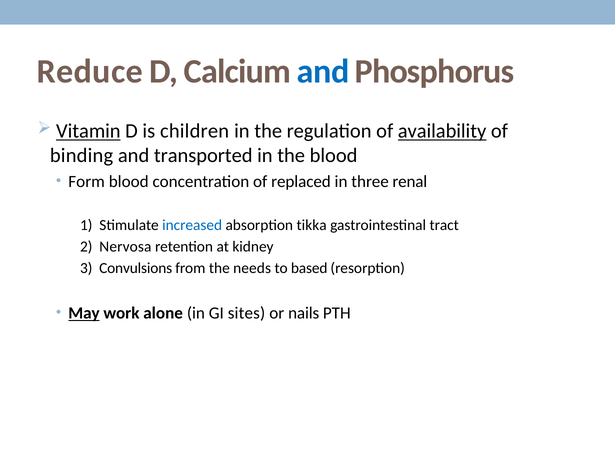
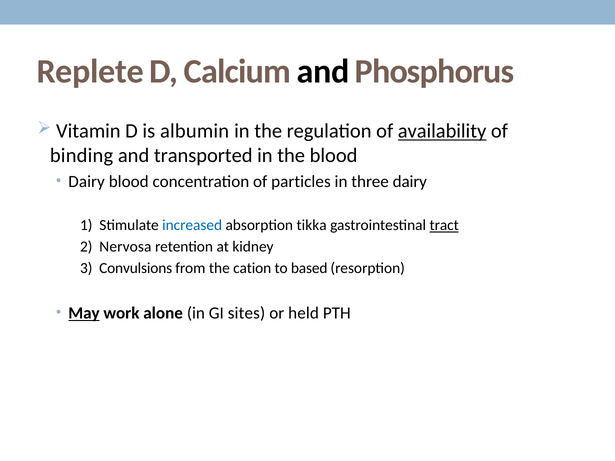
Reduce: Reduce -> Replete
and at (323, 72) colour: blue -> black
Vitamin underline: present -> none
children: children -> albumin
Form at (87, 182): Form -> Dairy
replaced: replaced -> particles
three renal: renal -> dairy
tract underline: none -> present
needs: needs -> cation
nails: nails -> held
